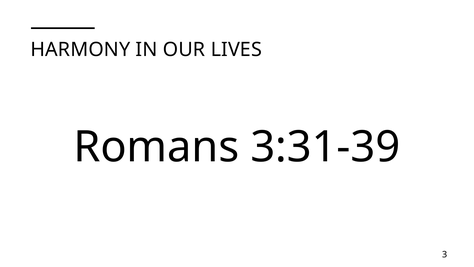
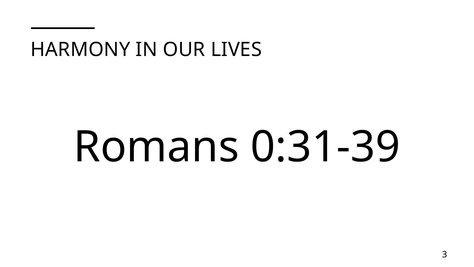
3:31-39: 3:31-39 -> 0:31-39
